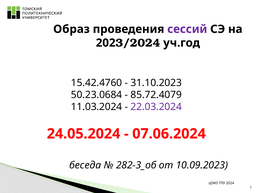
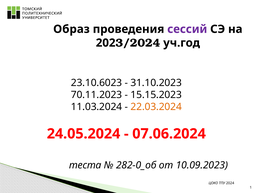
15.42.4760: 15.42.4760 -> 23.10.6023
50.23.0684: 50.23.0684 -> 70.11.2023
85.72.4079: 85.72.4079 -> 15.15.2023
22.03.2024 colour: purple -> orange
беседа: беседа -> теста
282-3_об: 282-3_об -> 282-0_об
